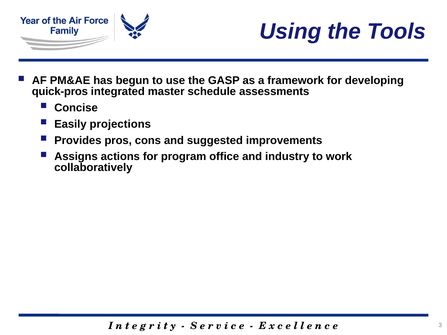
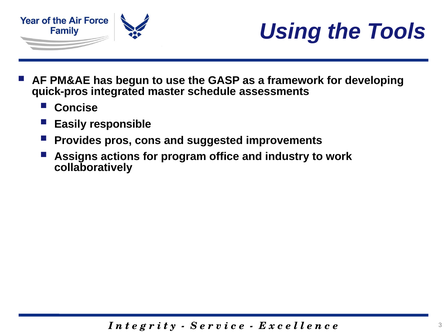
projections: projections -> responsible
